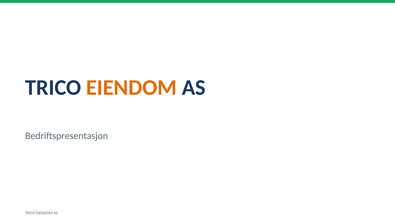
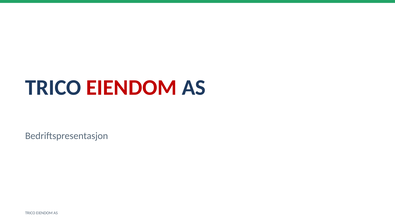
EIENDOM at (131, 88) colour: orange -> red
